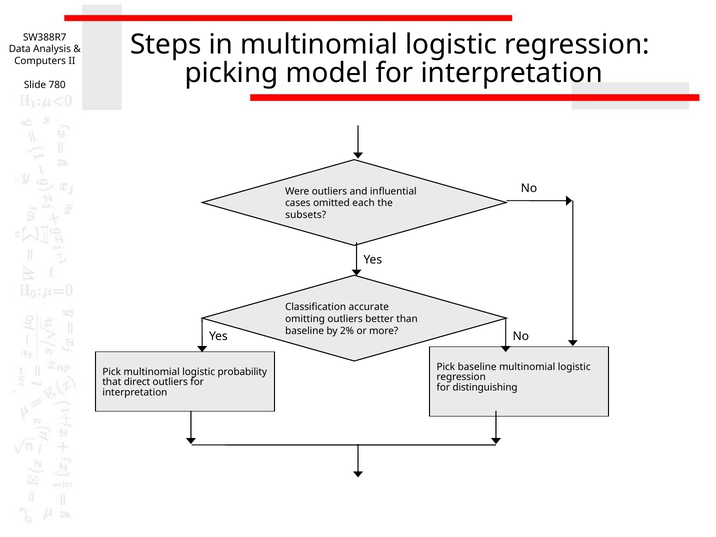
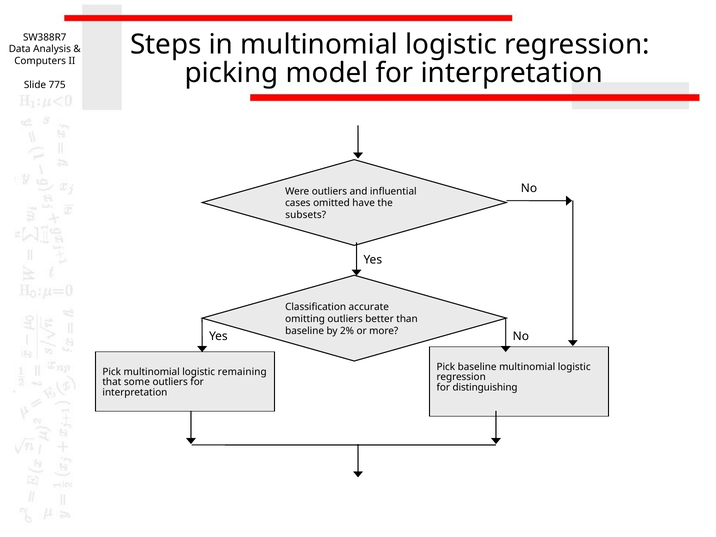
780: 780 -> 775
each: each -> have
probability: probability -> remaining
direct: direct -> some
